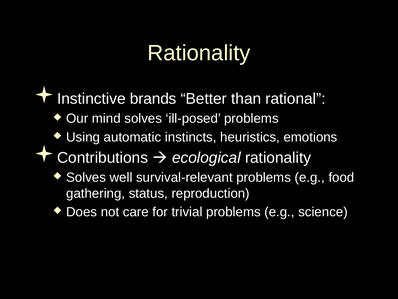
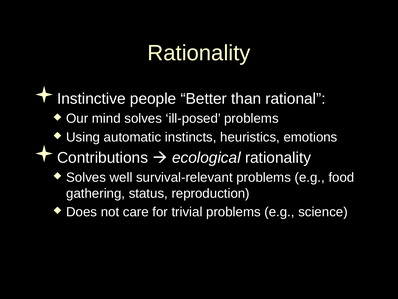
brands: brands -> people
